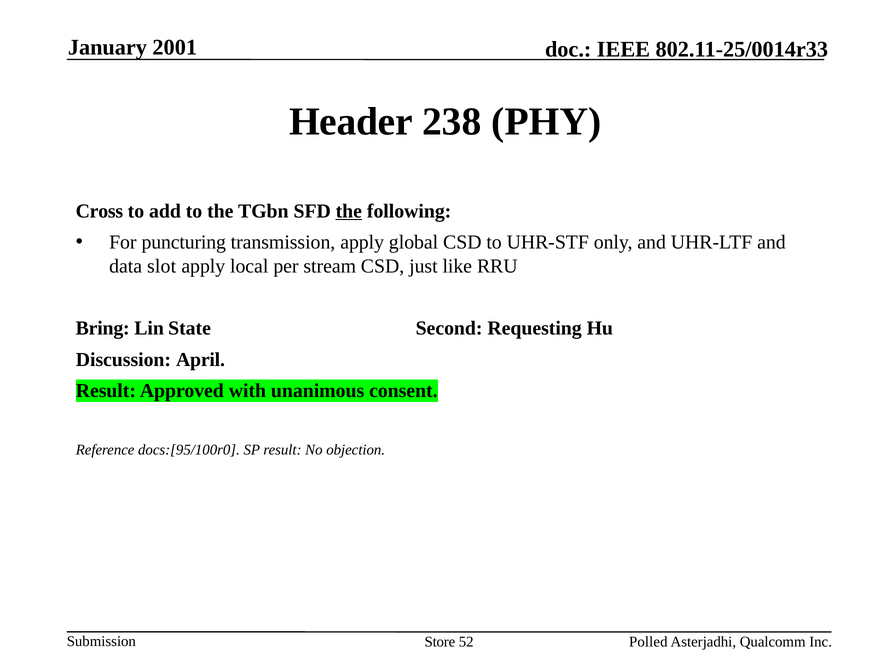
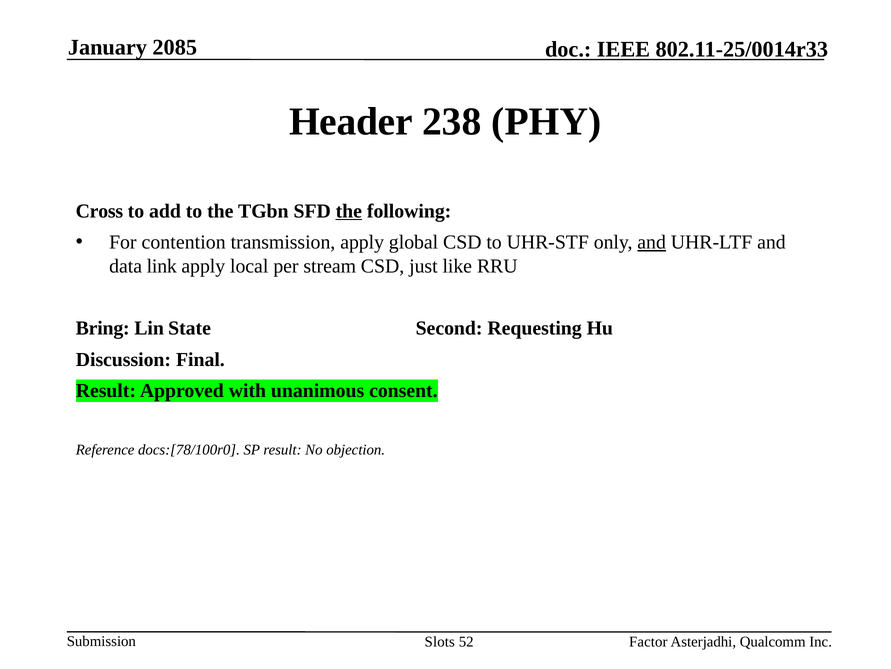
2001: 2001 -> 2085
puncturing: puncturing -> contention
and at (652, 242) underline: none -> present
slot: slot -> link
April: April -> Final
docs:[95/100r0: docs:[95/100r0 -> docs:[78/100r0
Store: Store -> Slots
Polled: Polled -> Factor
